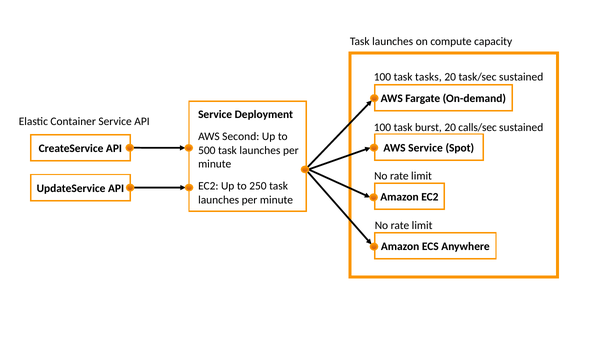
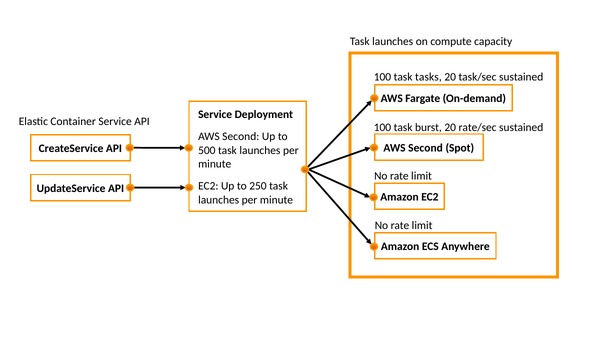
calls/sec: calls/sec -> rate/sec
Service at (425, 148): Service -> Second
